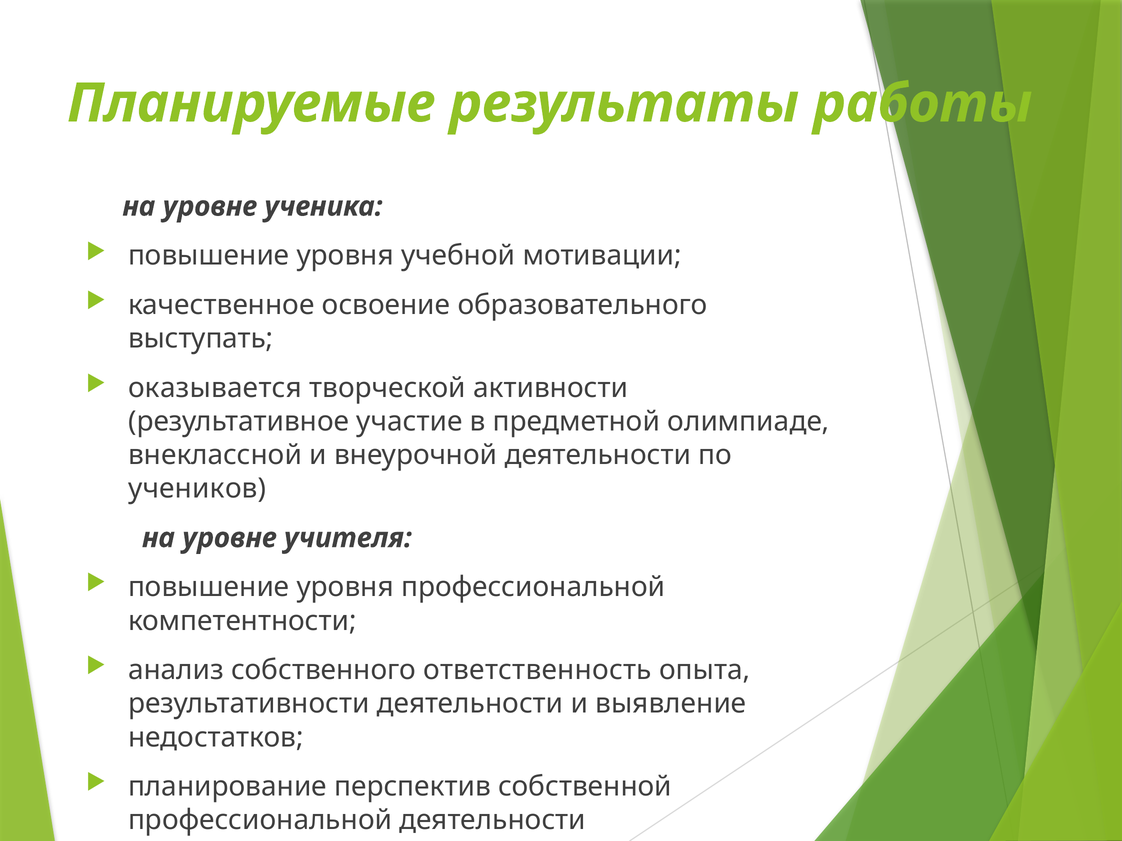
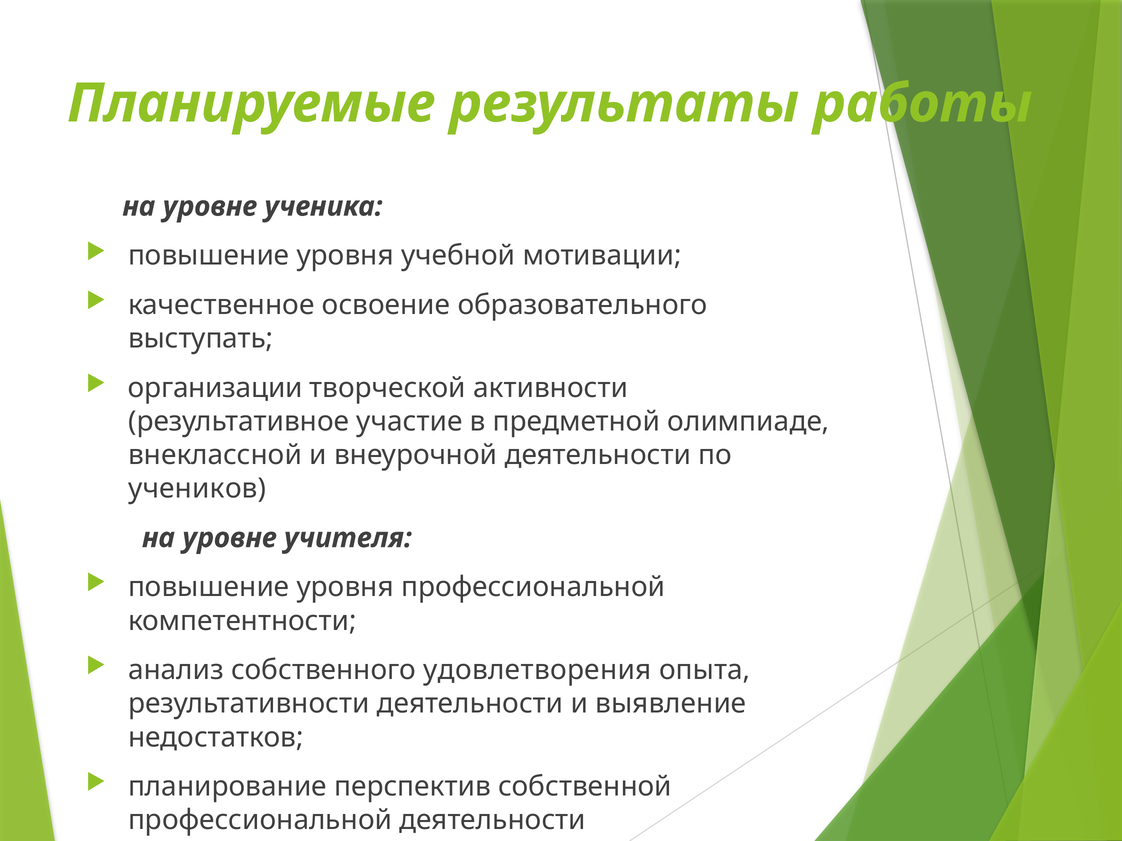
оказывается: оказывается -> организации
ответственность: ответственность -> удовлетворения
